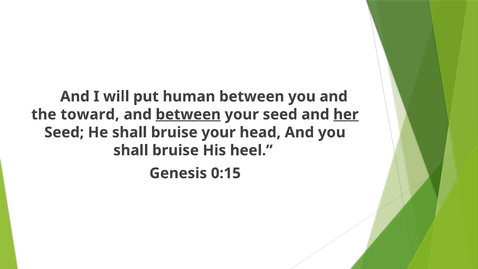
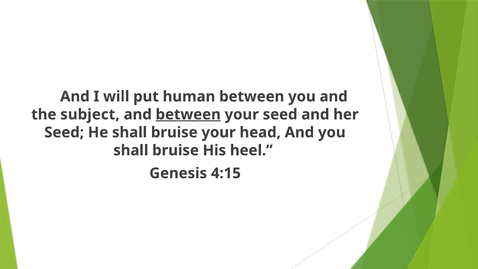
toward: toward -> subject
her underline: present -> none
0:15: 0:15 -> 4:15
